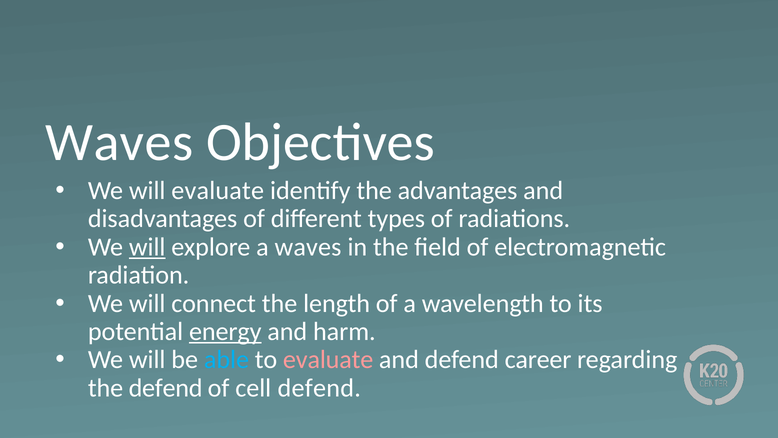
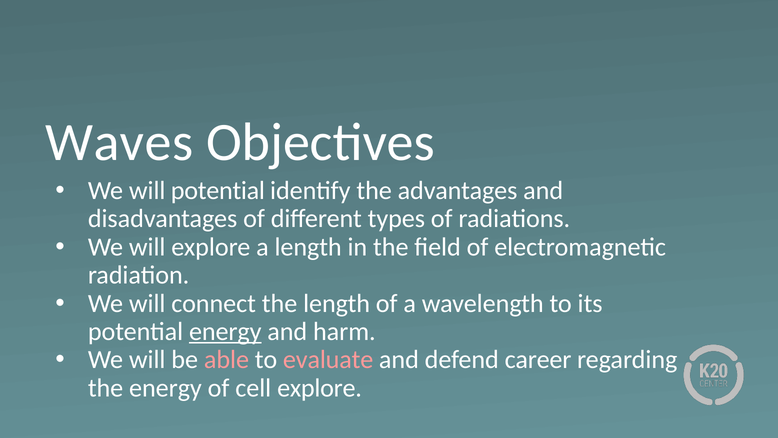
will evaluate: evaluate -> potential
will at (147, 247) underline: present -> none
a waves: waves -> length
able colour: light blue -> pink
the defend: defend -> energy
cell defend: defend -> explore
